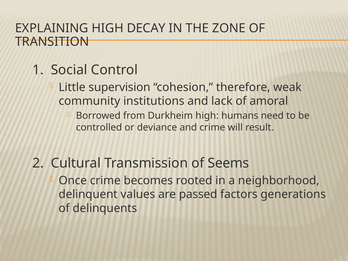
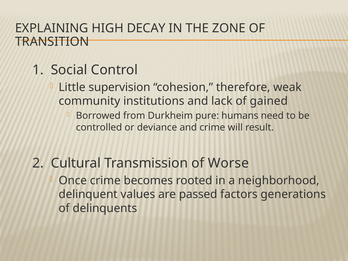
amoral: amoral -> gained
Durkheim high: high -> pure
Seems: Seems -> Worse
